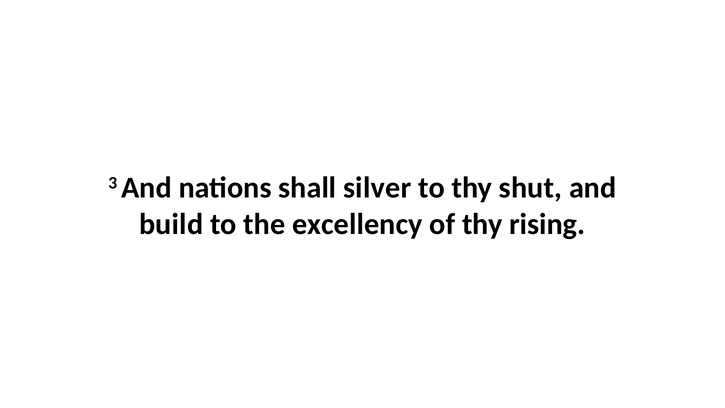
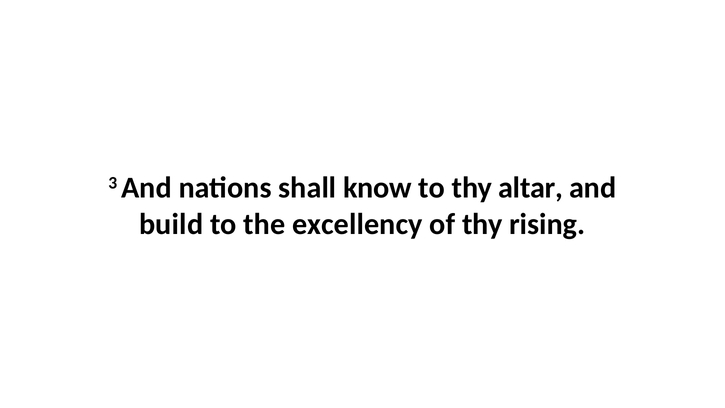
silver: silver -> know
shut: shut -> altar
